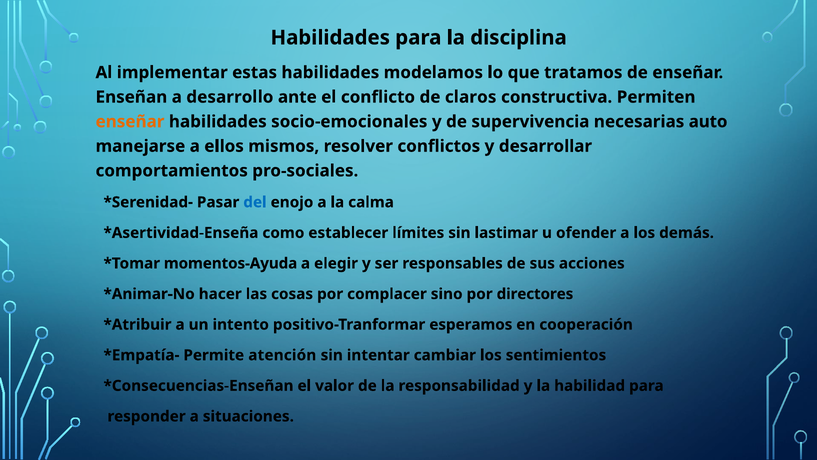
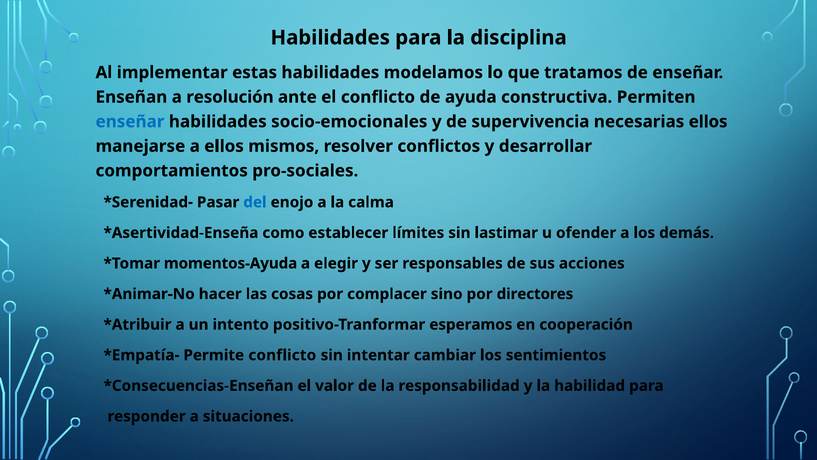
desarrollo: desarrollo -> resolución
claros: claros -> ayuda
enseñar at (130, 122) colour: orange -> blue
necesarias auto: auto -> ellos
Permite atención: atención -> conflicto
